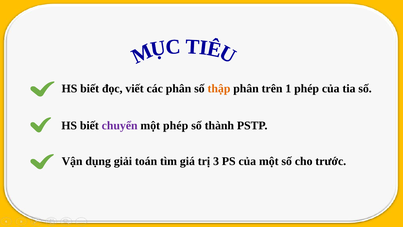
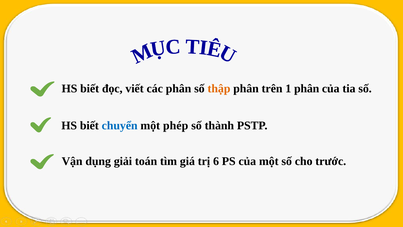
1 phép: phép -> phân
chuyển colour: purple -> blue
3: 3 -> 6
